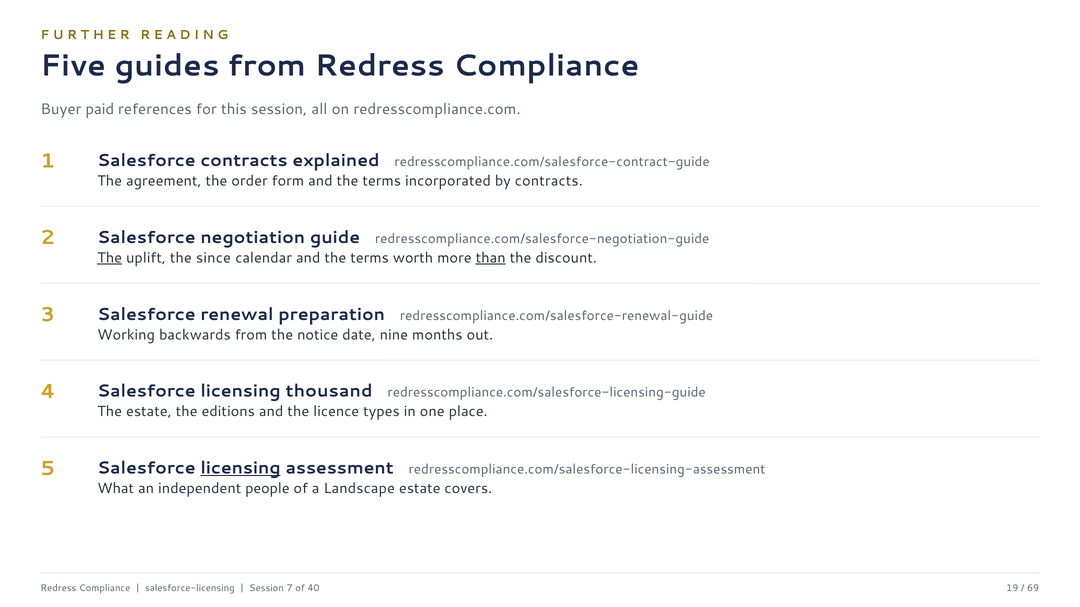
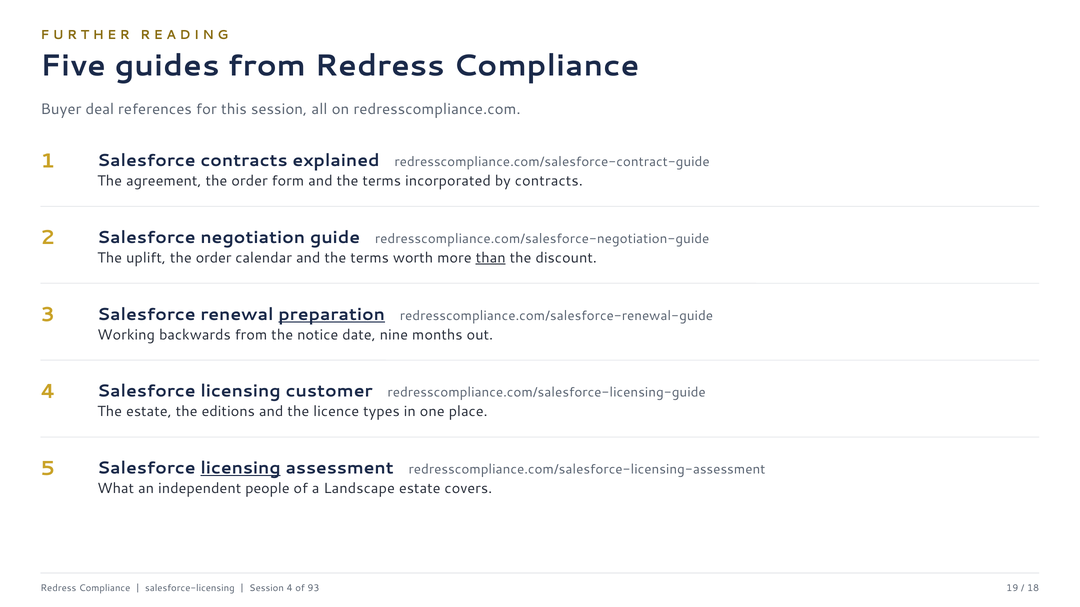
paid: paid -> deal
The at (110, 258) underline: present -> none
uplift the since: since -> order
preparation underline: none -> present
thousand: thousand -> customer
Session 7: 7 -> 4
40: 40 -> 93
69: 69 -> 18
